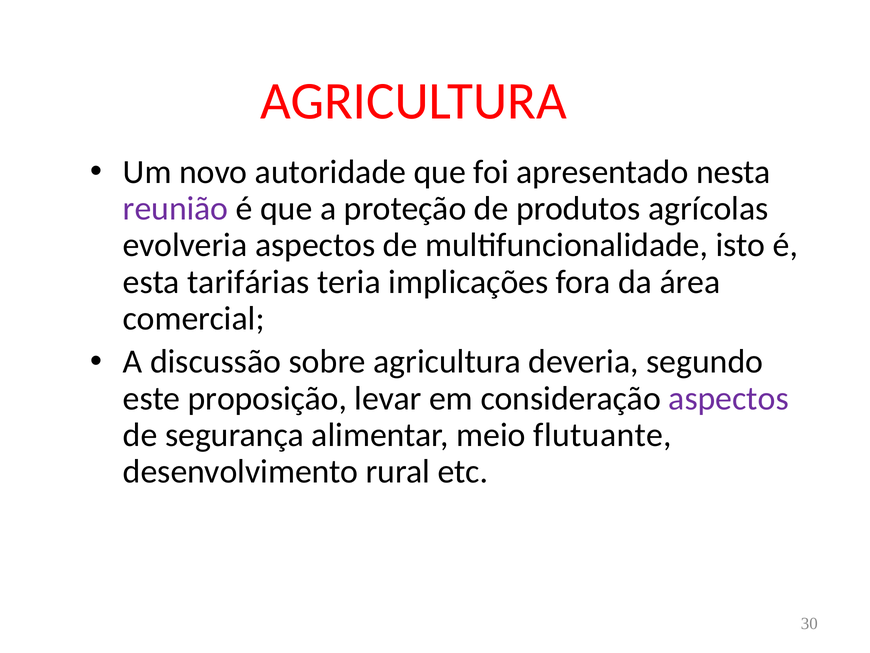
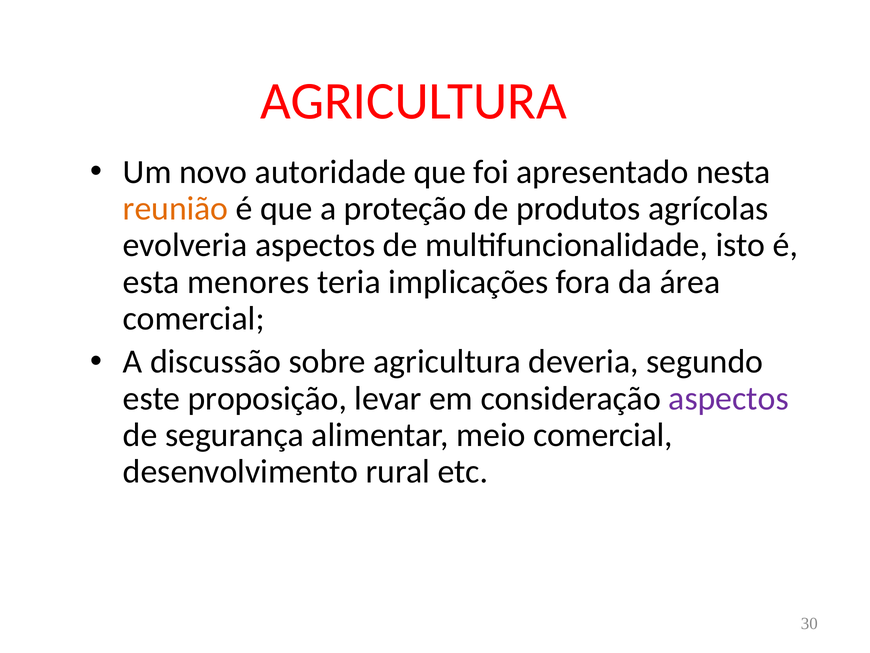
reunião colour: purple -> orange
tarifárias: tarifárias -> menores
meio flutuante: flutuante -> comercial
